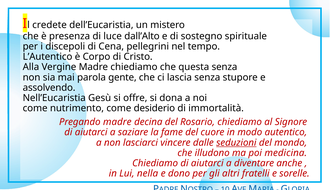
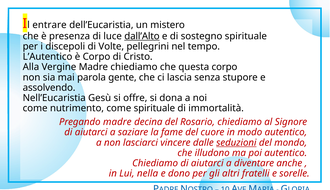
credete: credete -> entrare
dall’Alto underline: none -> present
Cena: Cena -> Volte
questa senza: senza -> corpo
come desiderio: desiderio -> spirituale
poi medicina: medicina -> autentico
